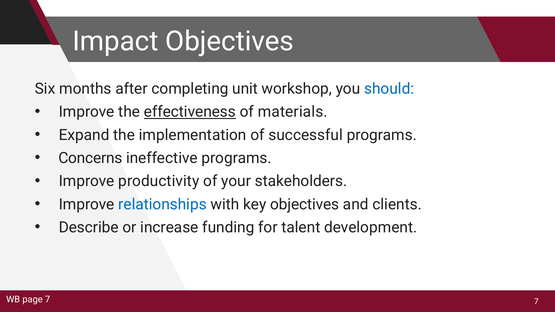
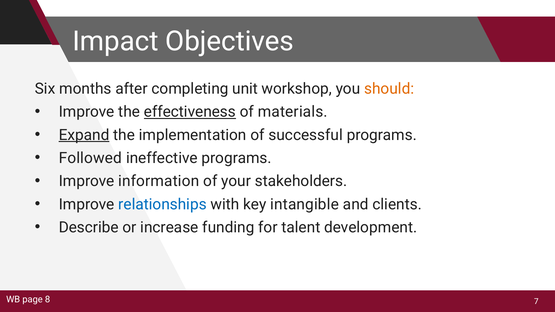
should colour: blue -> orange
Expand underline: none -> present
Concerns: Concerns -> Followed
productivity: productivity -> information
key objectives: objectives -> intangible
page 7: 7 -> 8
